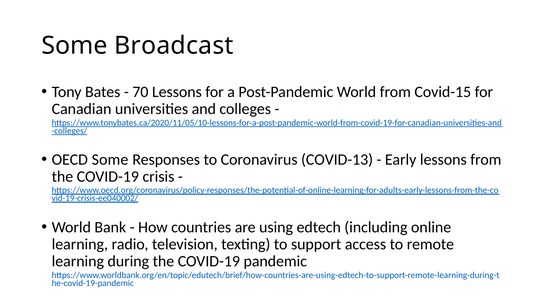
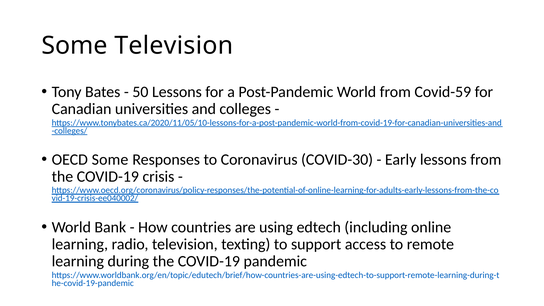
Some Broadcast: Broadcast -> Television
70: 70 -> 50
Covid-15: Covid-15 -> Covid-59
COVID-13: COVID-13 -> COVID-30
